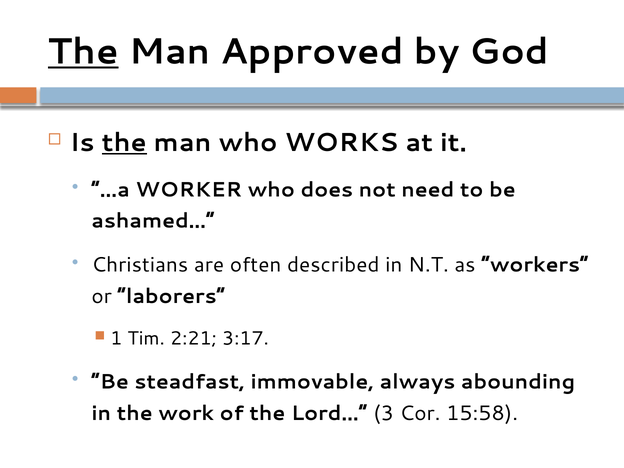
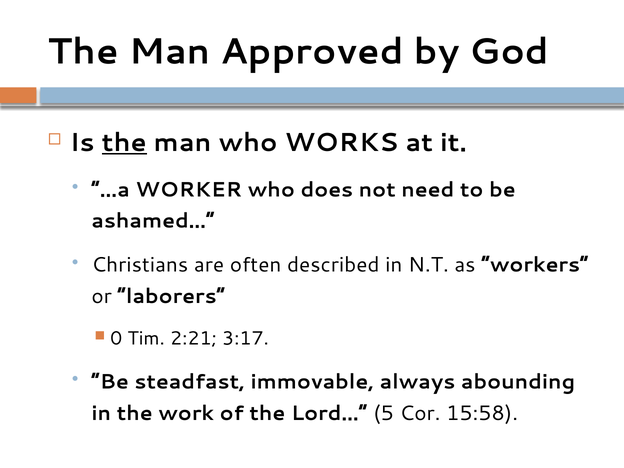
The at (83, 52) underline: present -> none
1: 1 -> 0
3: 3 -> 5
